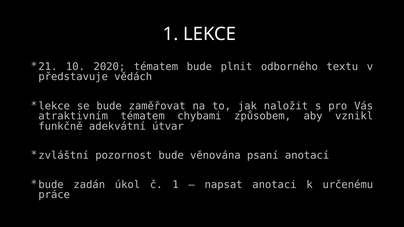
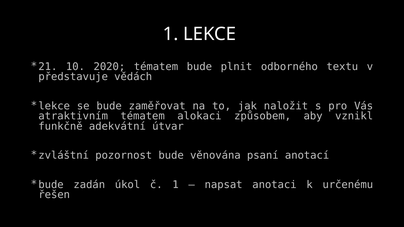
chybami: chybami -> alokaci
práce: práce -> řešen
